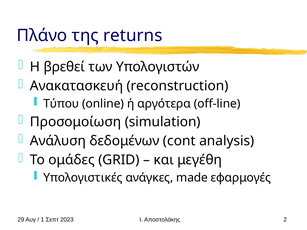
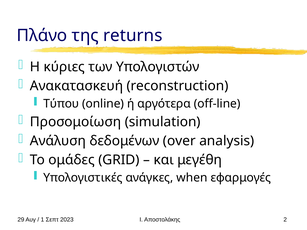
βρεθεί: βρεθεί -> κύριες
cont: cont -> over
made: made -> when
